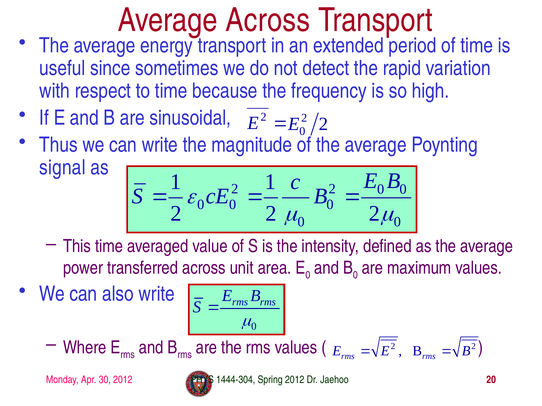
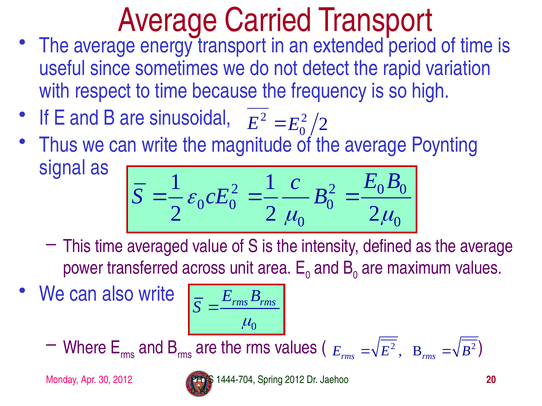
Average Across: Across -> Carried
1444-304: 1444-304 -> 1444-704
